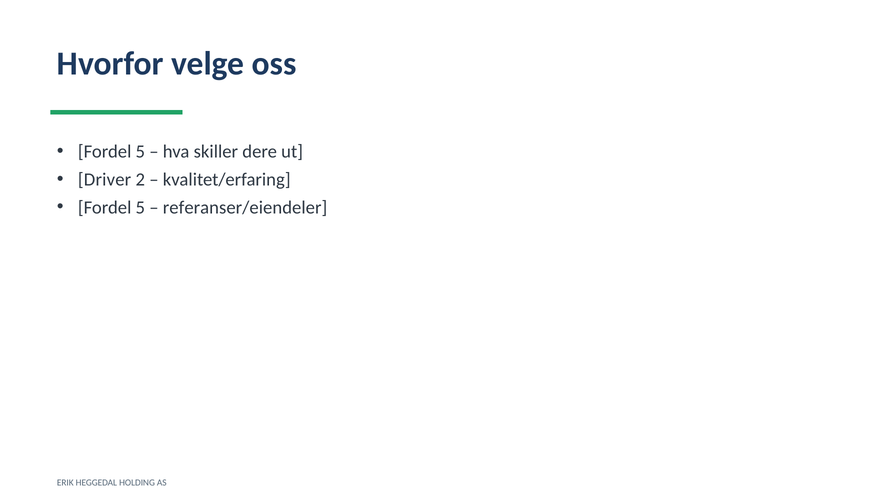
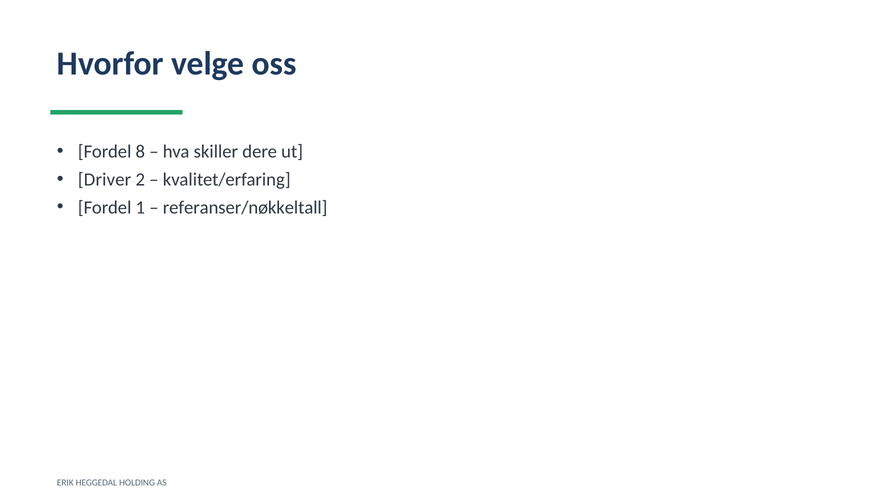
5 at (140, 152): 5 -> 8
5 at (140, 208): 5 -> 1
referanser/eiendeler: referanser/eiendeler -> referanser/nøkkeltall
